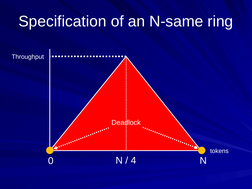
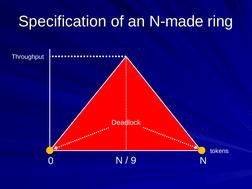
N-same: N-same -> N-made
4: 4 -> 9
